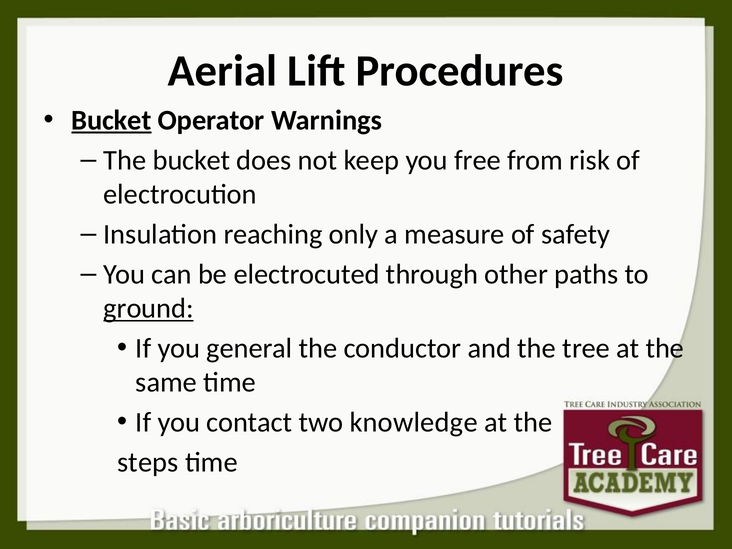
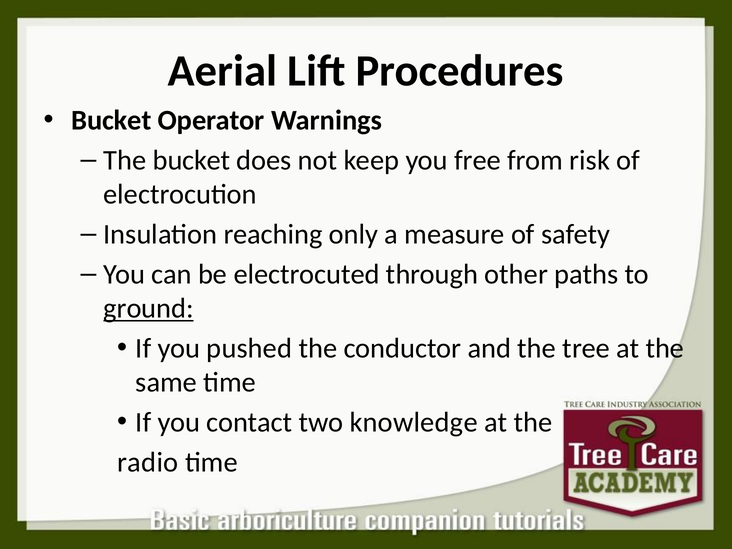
Bucket at (111, 120) underline: present -> none
general: general -> pushed
steps: steps -> radio
